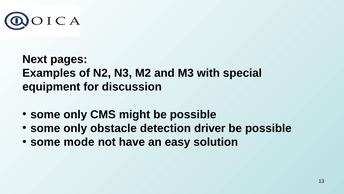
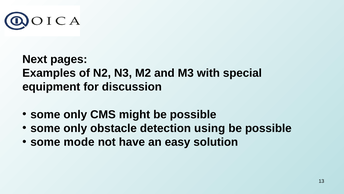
driver: driver -> using
